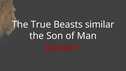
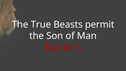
similar: similar -> permit
1: 1 -> 3
